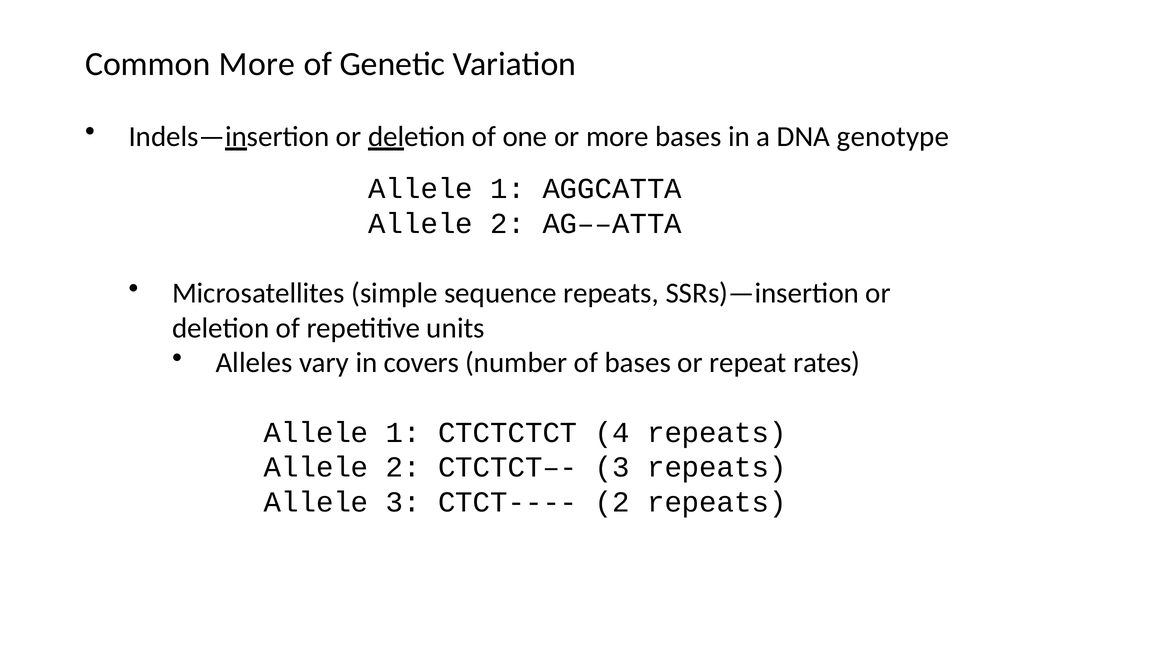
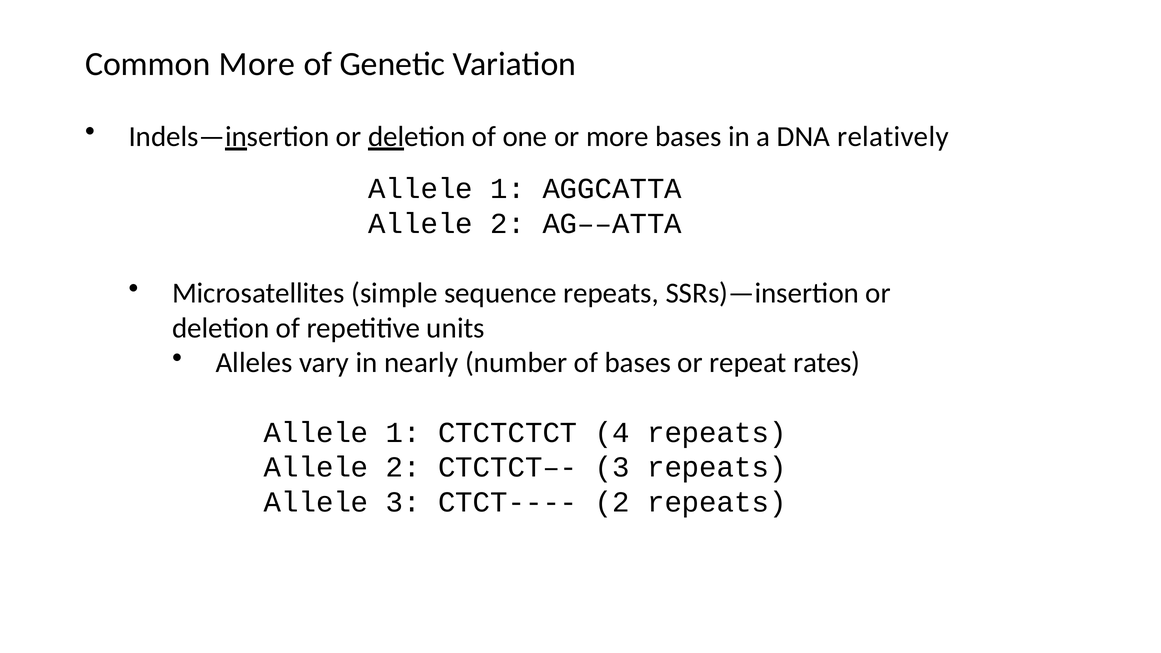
genotype: genotype -> relatively
covers: covers -> nearly
